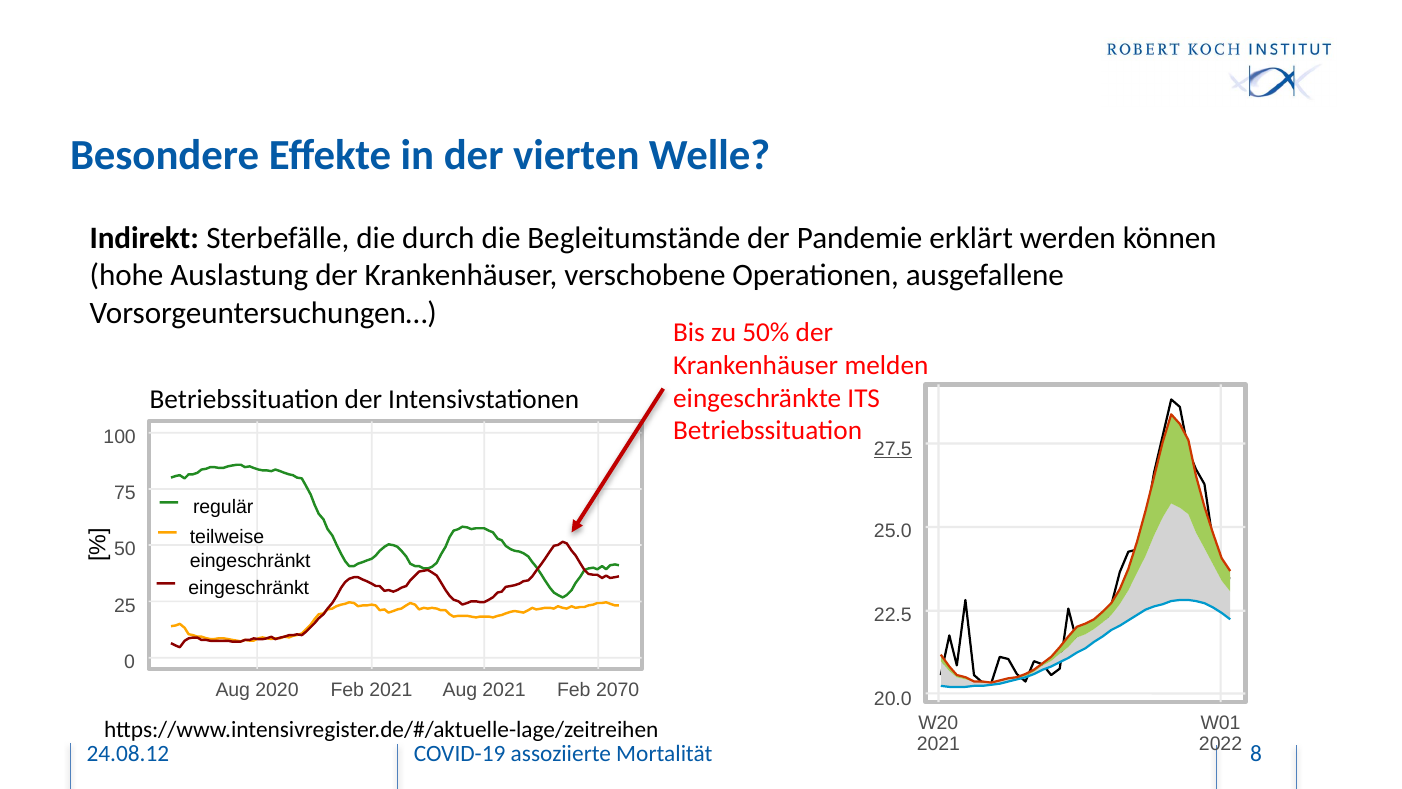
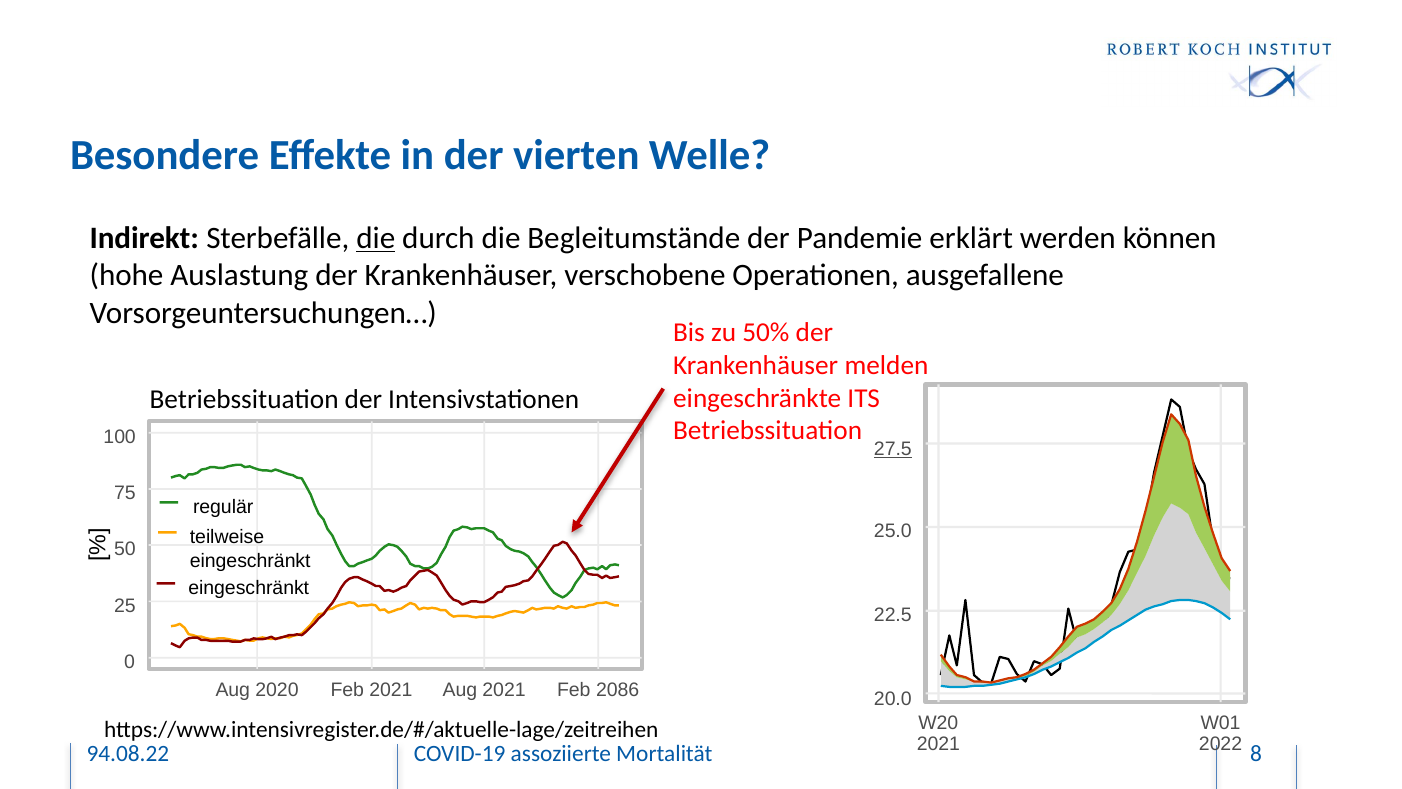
die at (376, 238) underline: none -> present
2070: 2070 -> 2086
24.08.12: 24.08.12 -> 94.08.22
